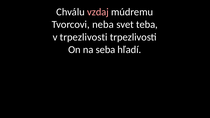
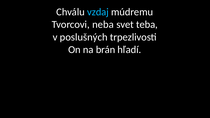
vzdaj colour: pink -> light blue
v trpezlivosti: trpezlivosti -> poslušných
seba: seba -> brán
